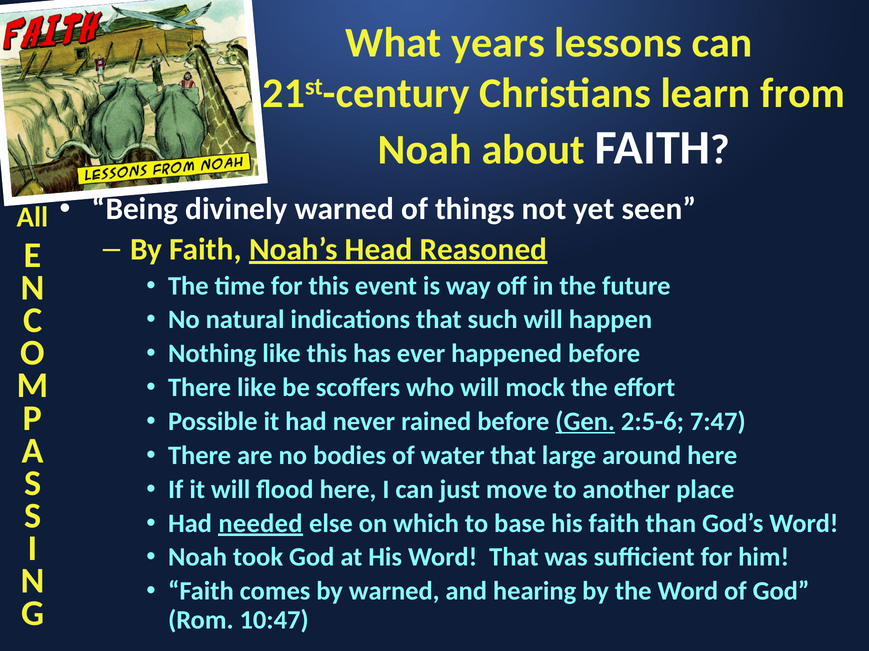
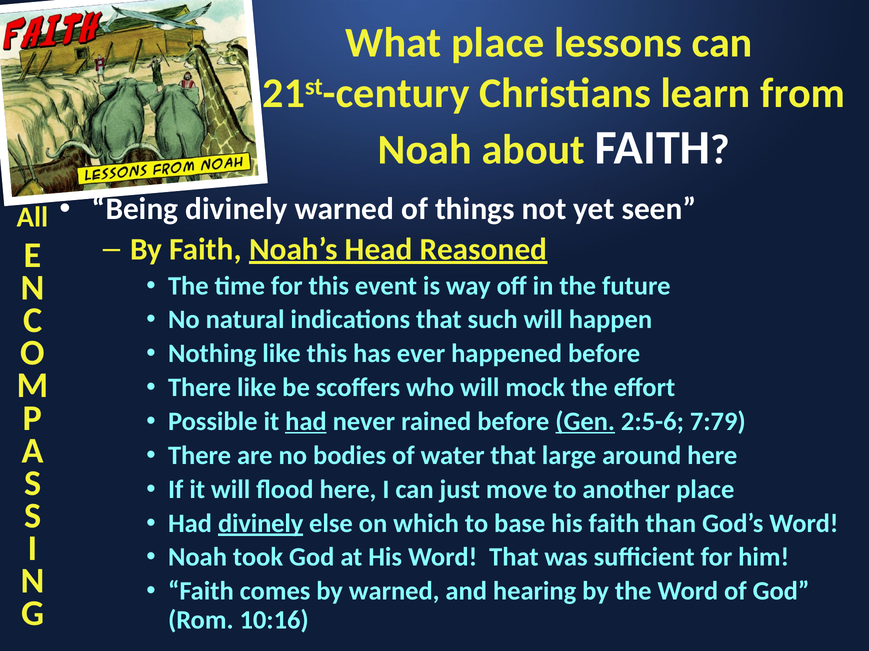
What years: years -> place
had at (306, 422) underline: none -> present
7:47: 7:47 -> 7:79
Had needed: needed -> divinely
10:47: 10:47 -> 10:16
